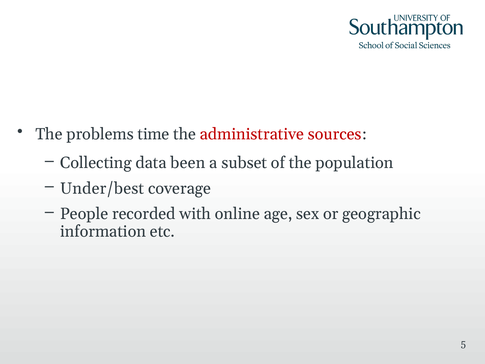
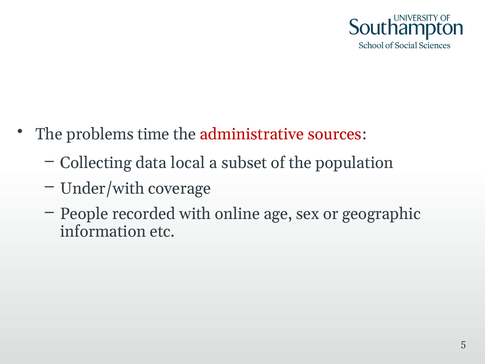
been: been -> local
Under/best: Under/best -> Under/with
